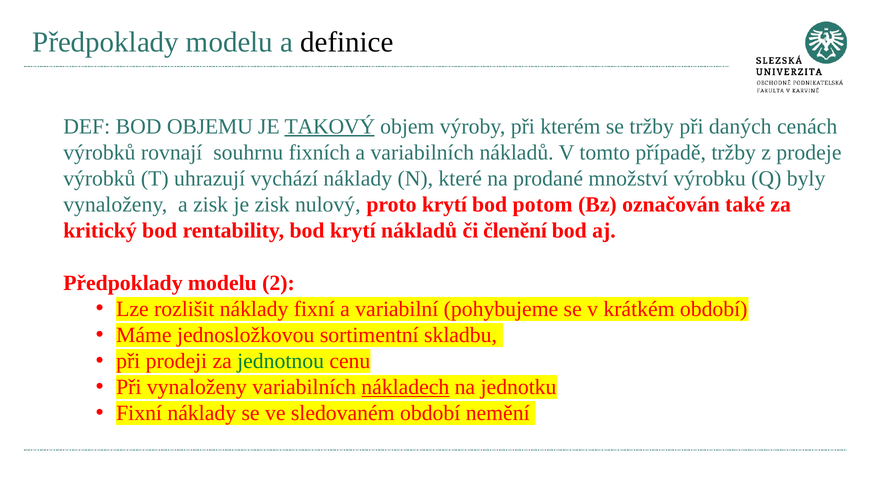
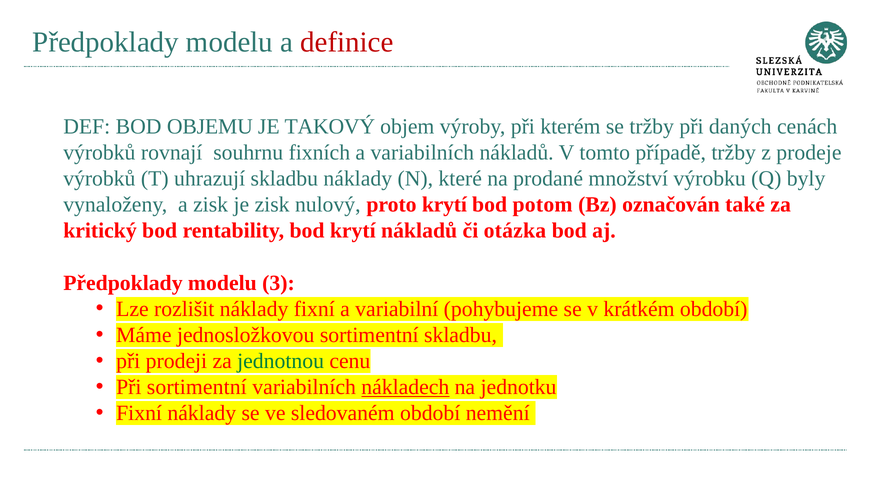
definice colour: black -> red
TAKOVÝ underline: present -> none
uhrazují vychází: vychází -> skladbu
členění: členění -> otázka
2: 2 -> 3
Při vynaloženy: vynaloženy -> sortimentní
